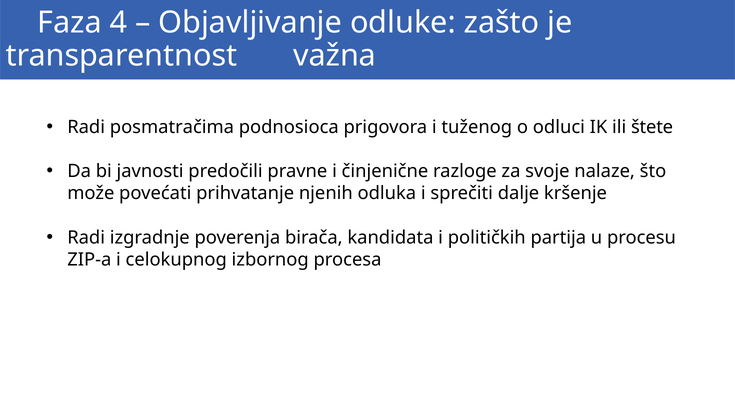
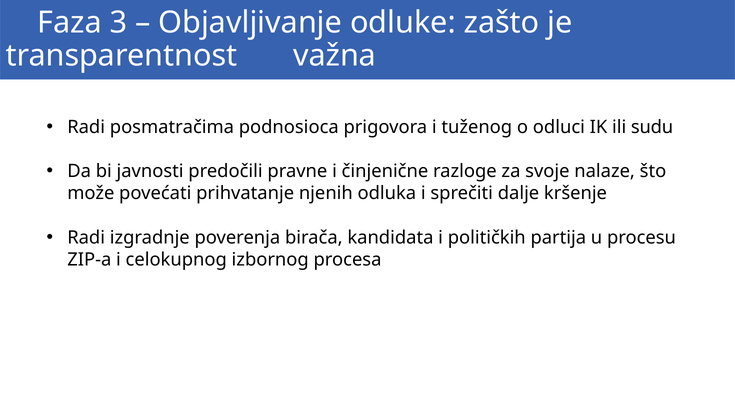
4: 4 -> 3
štete: štete -> sudu
